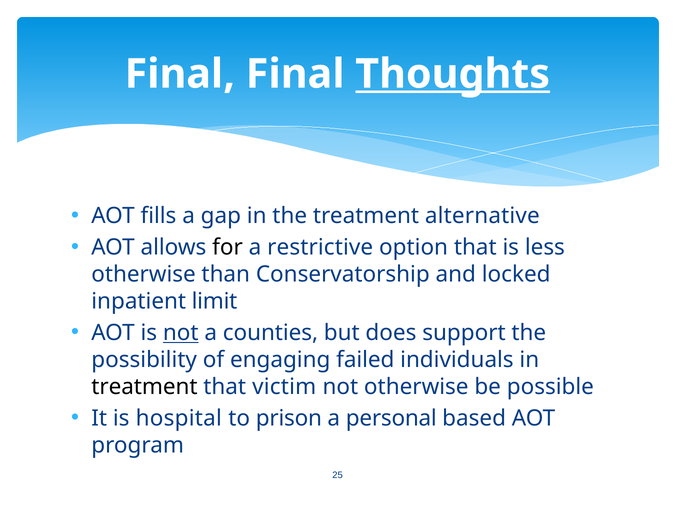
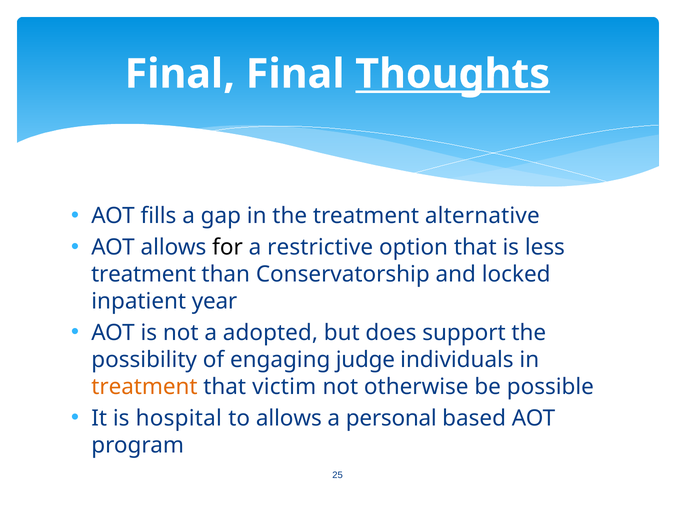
otherwise at (144, 274): otherwise -> treatment
limit: limit -> year
not at (181, 333) underline: present -> none
counties: counties -> adopted
failed: failed -> judge
treatment at (144, 387) colour: black -> orange
to prison: prison -> allows
